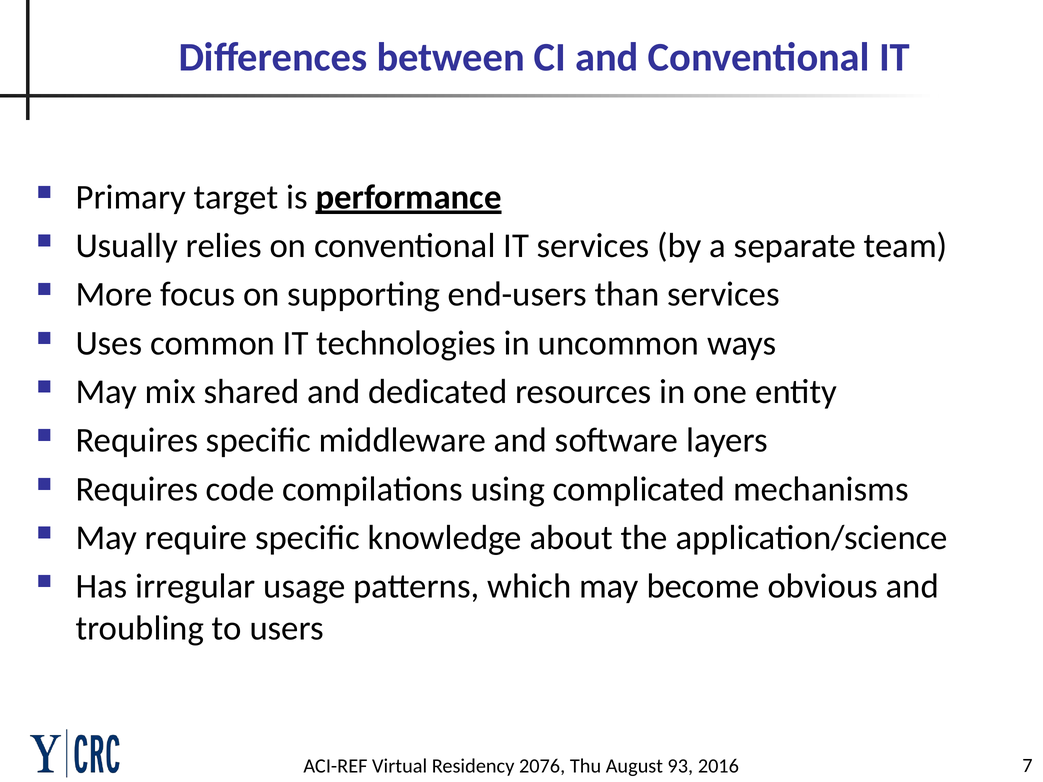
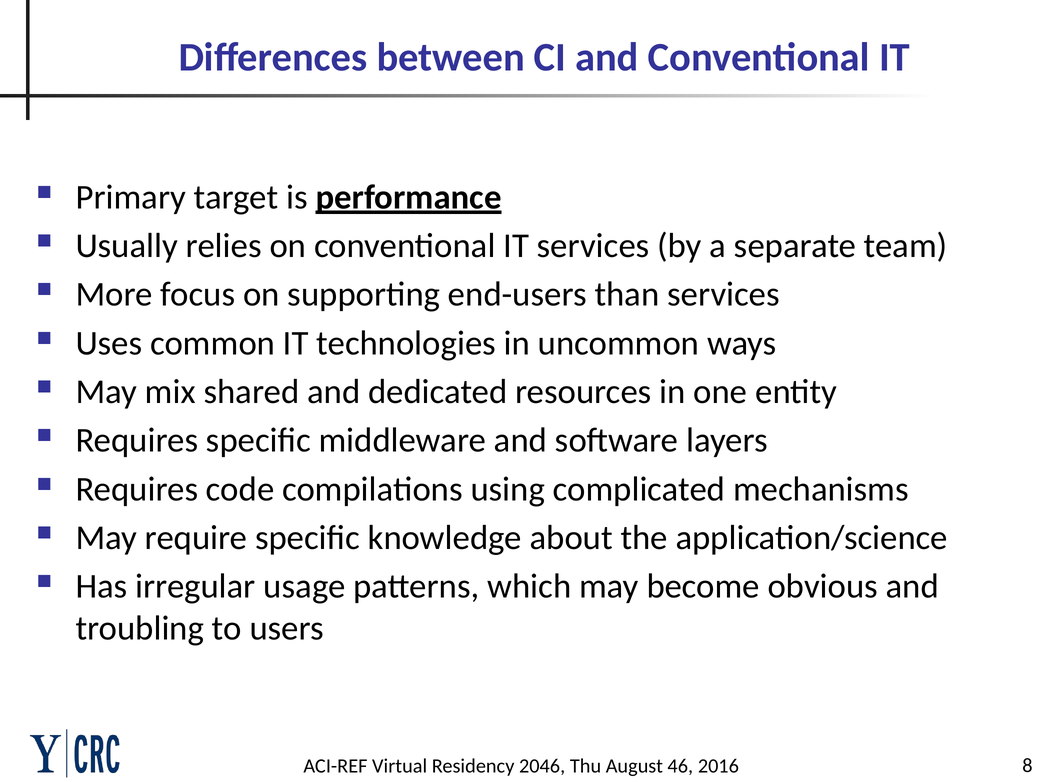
2076: 2076 -> 2046
93: 93 -> 46
7: 7 -> 8
